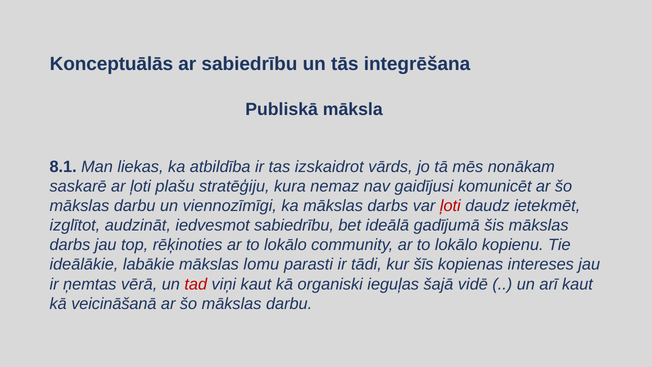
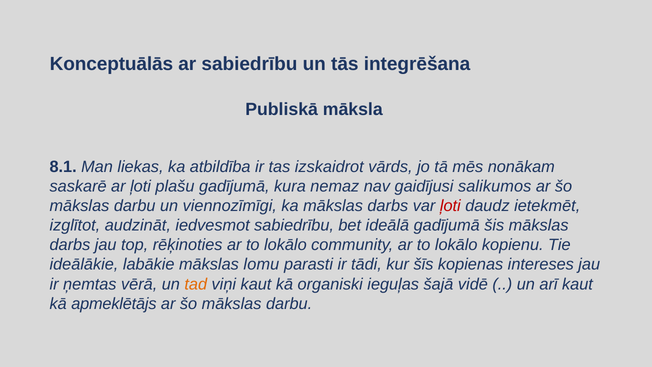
plašu stratēģiju: stratēģiju -> gadījumā
komunicēt: komunicēt -> salikumos
tad colour: red -> orange
veicināšanā: veicināšanā -> apmeklētājs
